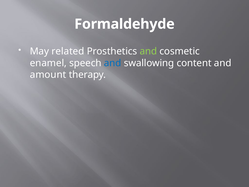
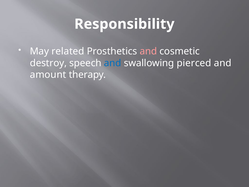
Formaldehyde: Formaldehyde -> Responsibility
and at (148, 51) colour: light green -> pink
enamel: enamel -> destroy
content: content -> pierced
